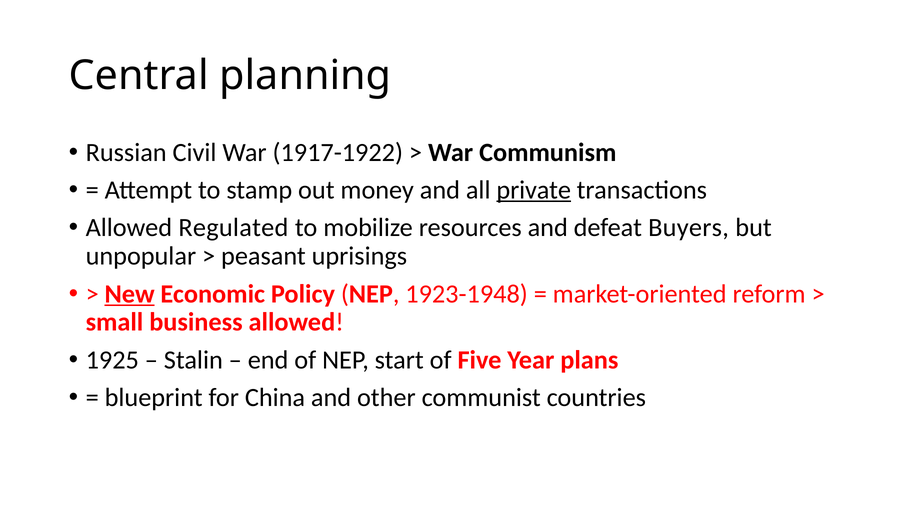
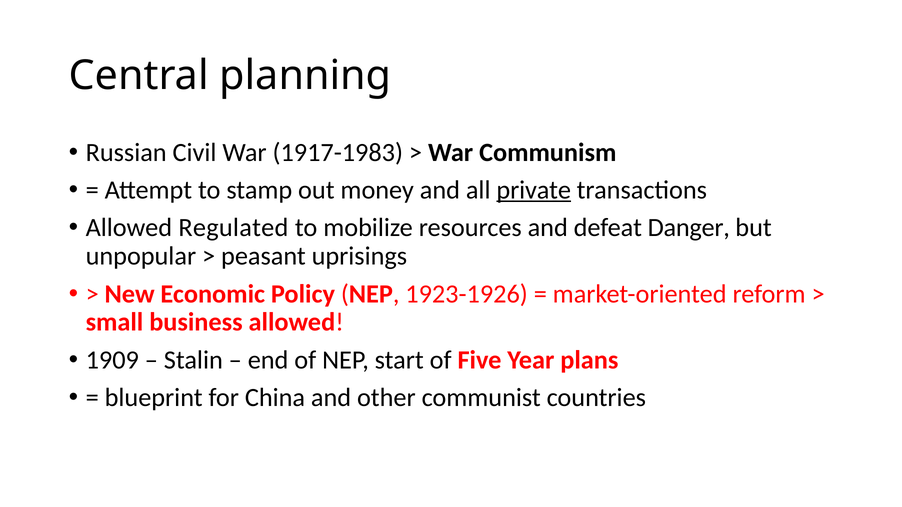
1917-1922: 1917-1922 -> 1917-1983
Buyers: Buyers -> Danger
New underline: present -> none
1923-1948: 1923-1948 -> 1923-1926
1925: 1925 -> 1909
